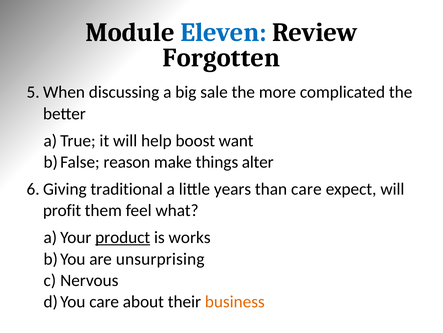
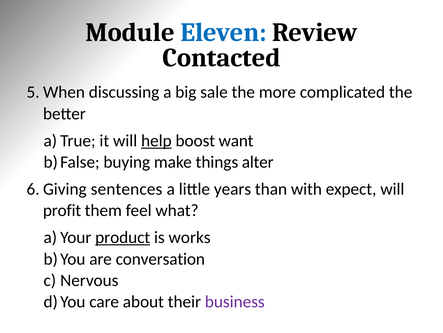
Forgotten: Forgotten -> Contacted
help underline: none -> present
reason: reason -> buying
traditional: traditional -> sentences
than care: care -> with
unsurprising: unsurprising -> conversation
business colour: orange -> purple
